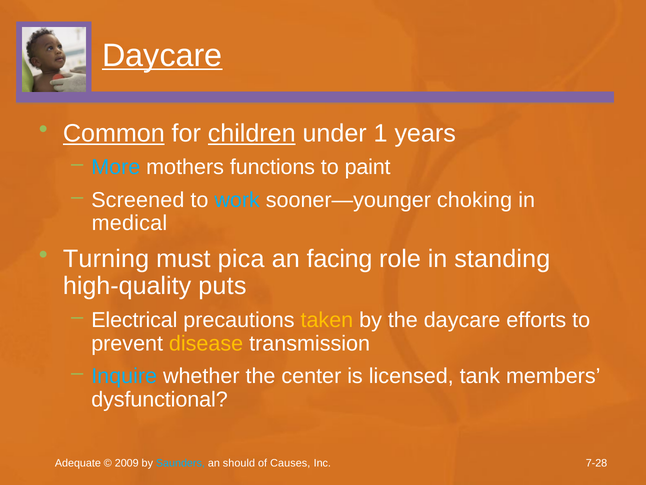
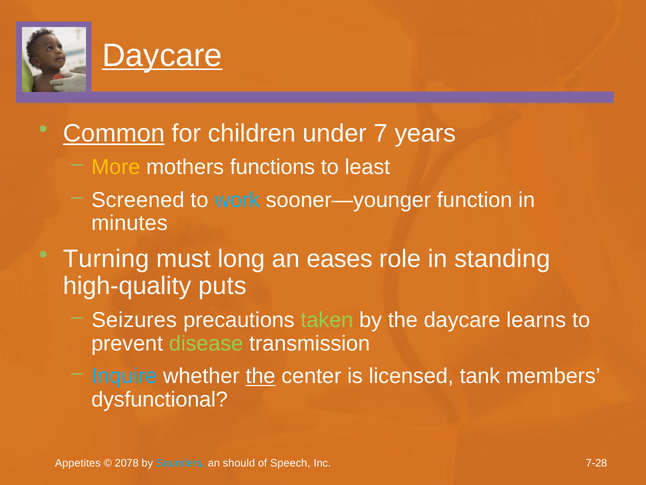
children underline: present -> none
1: 1 -> 7
More colour: light blue -> yellow
paint: paint -> least
choking: choking -> function
medical: medical -> minutes
pica: pica -> long
facing: facing -> eases
Electrical: Electrical -> Seizures
taken colour: yellow -> light green
efforts: efforts -> learns
disease colour: yellow -> light green
the at (261, 376) underline: none -> present
Adequate: Adequate -> Appetites
2009: 2009 -> 2078
Causes: Causes -> Speech
